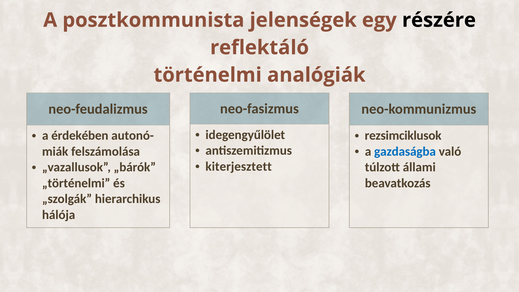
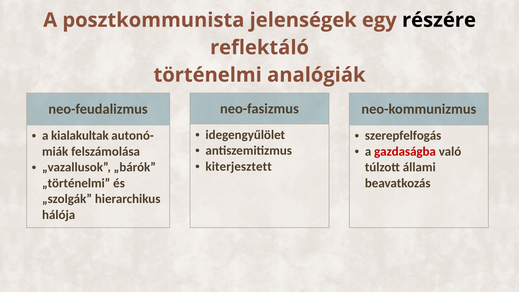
érdekében: érdekében -> kialakultak
rezsimciklusok: rezsimciklusok -> szerepfelfogás
gazdaságba colour: blue -> red
